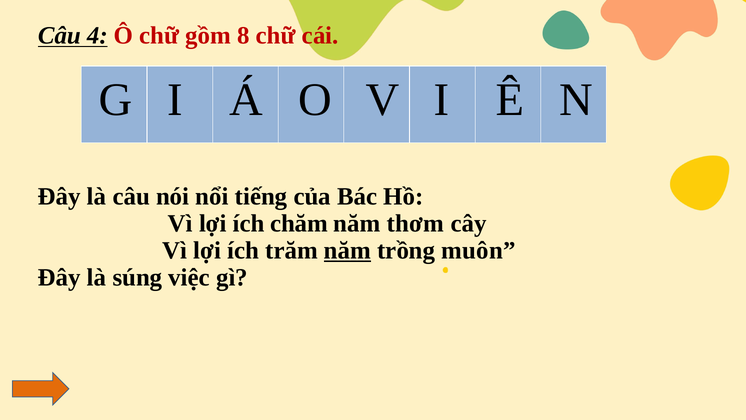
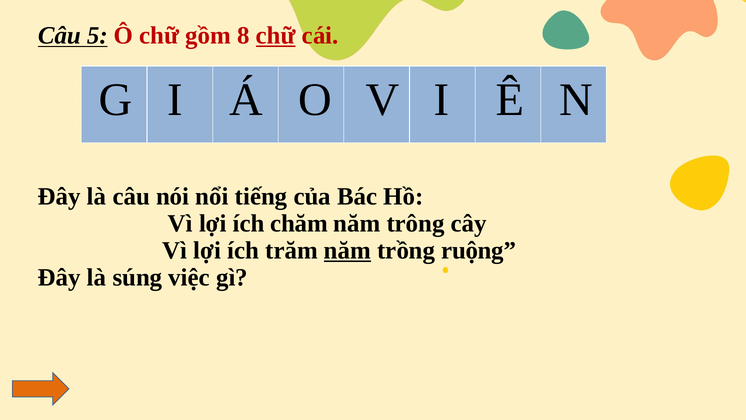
4: 4 -> 5
chữ at (276, 35) underline: none -> present
thơm: thơm -> trông
muôn: muôn -> ruộng
